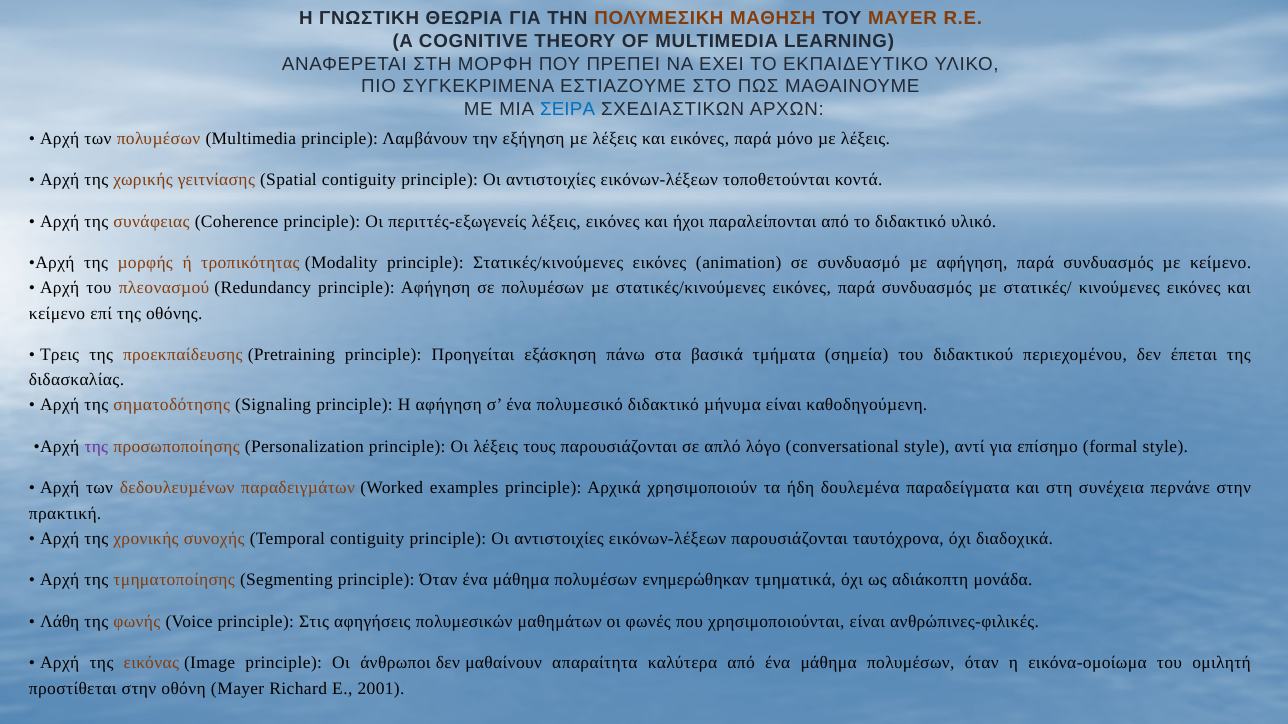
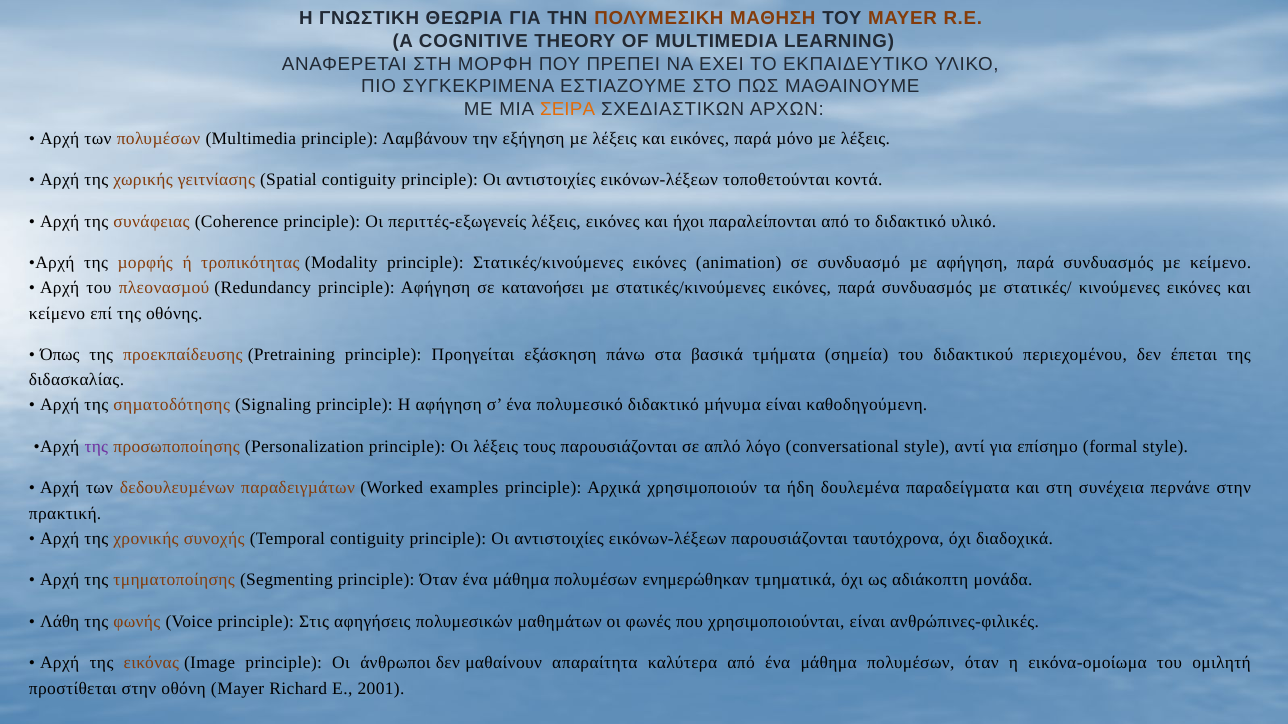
ΣΕΙΡΑ colour: blue -> orange
σε πολυµέσων: πολυµέσων -> κατανοήσει
Τρεις: Τρεις -> Όπως
